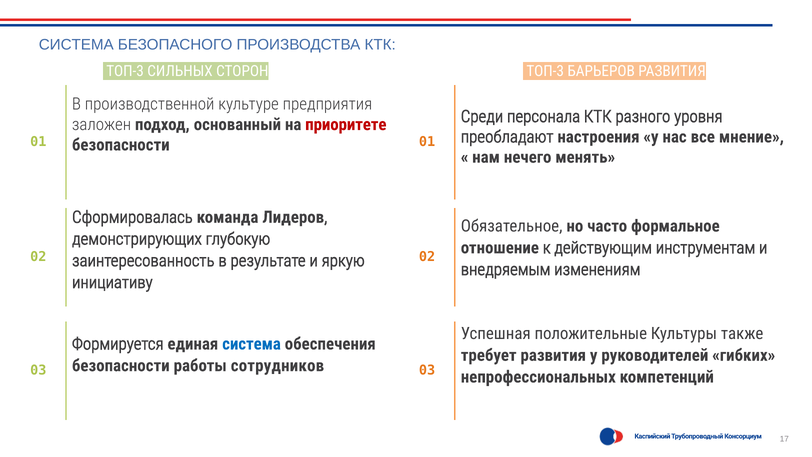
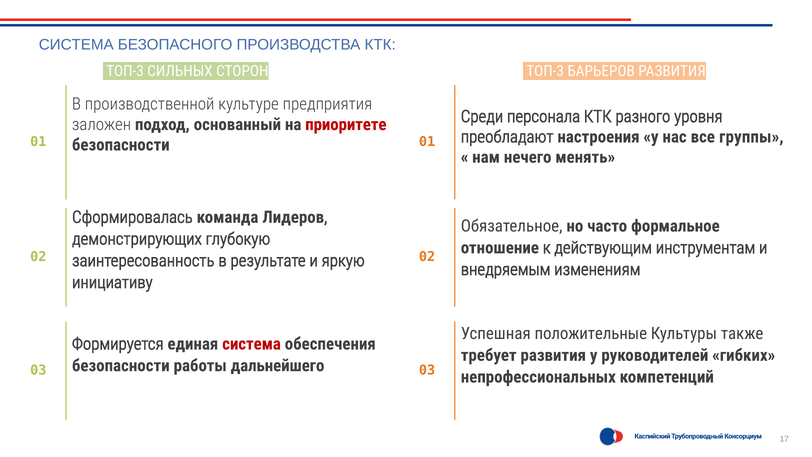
мнение: мнение -> группы
система at (251, 344) colour: blue -> red
сотрудников: сотрудников -> дальнейшего
